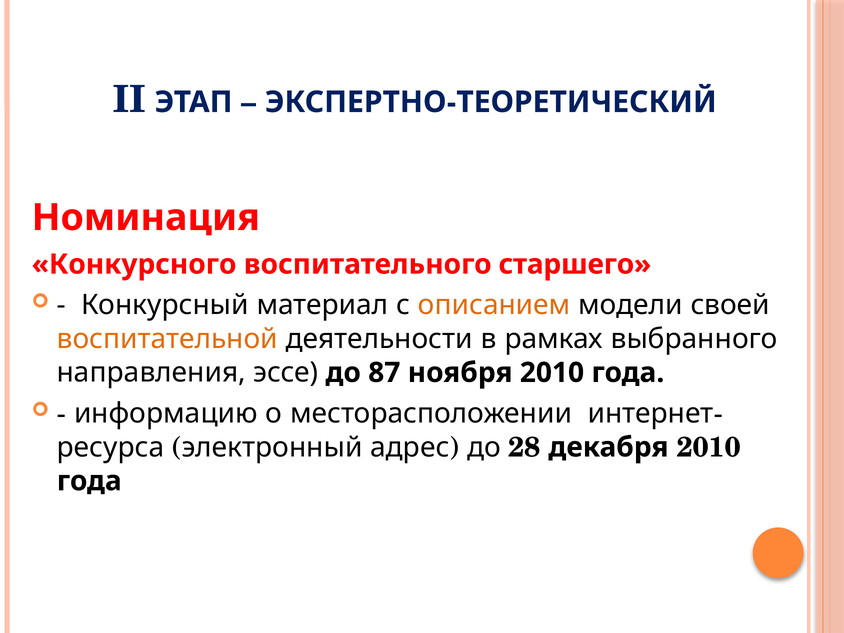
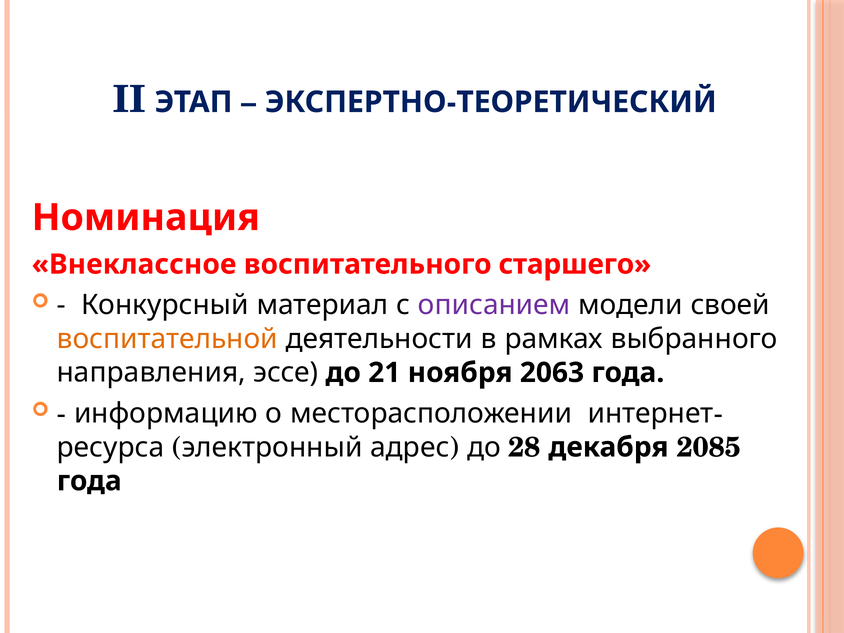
Конкурсного: Конкурсного -> Внеклассное
описанием colour: orange -> purple
87: 87 -> 21
ноября 2010: 2010 -> 2063
28 2010: 2010 -> 2085
